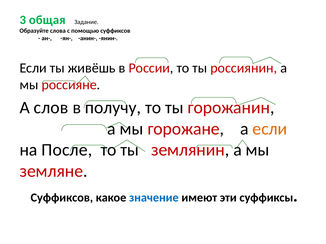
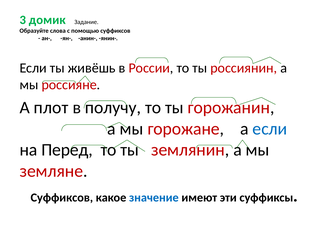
общая: общая -> домик
слов: слов -> плот
если at (270, 129) colour: orange -> blue
После: После -> Перед
